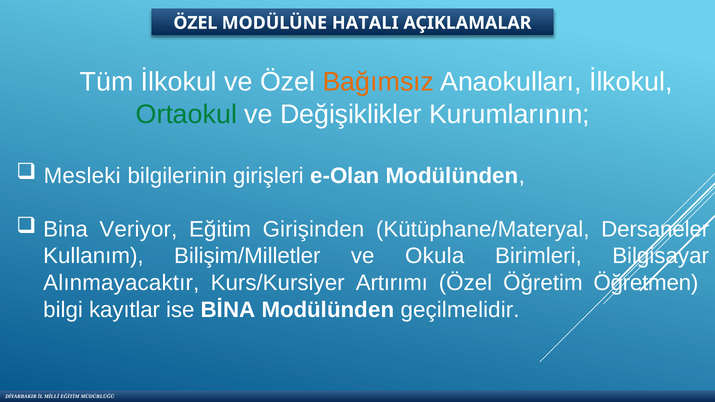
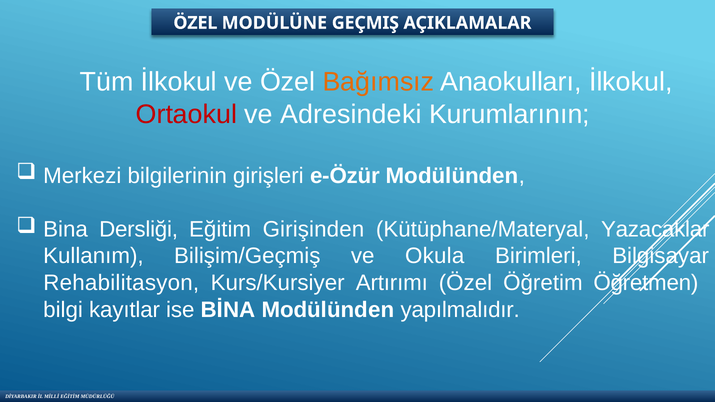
HATALI: HATALI -> GEÇMIŞ
Ortaokul colour: green -> red
Değişiklikler: Değişiklikler -> Adresindeki
Mesleki: Mesleki -> Merkezi
e-Olan: e-Olan -> e-Özür
Veriyor: Veriyor -> Dersliği
Dersaneler: Dersaneler -> Yazacaklar
Bilişim/Milletler: Bilişim/Milletler -> Bilişim/Geçmiş
Alınmayacaktır: Alınmayacaktır -> Rehabilitasyon
geçilmelidir: geçilmelidir -> yapılmalıdır
